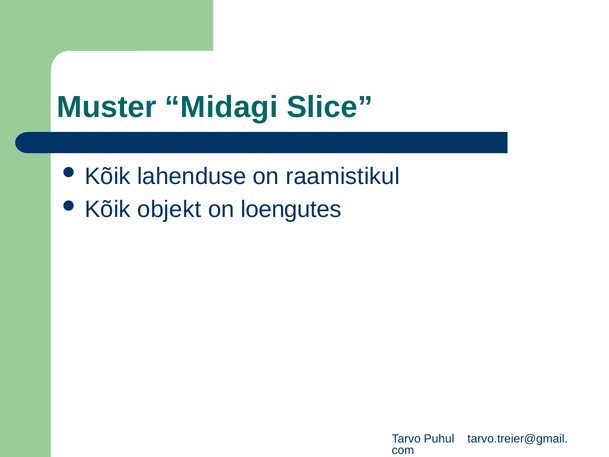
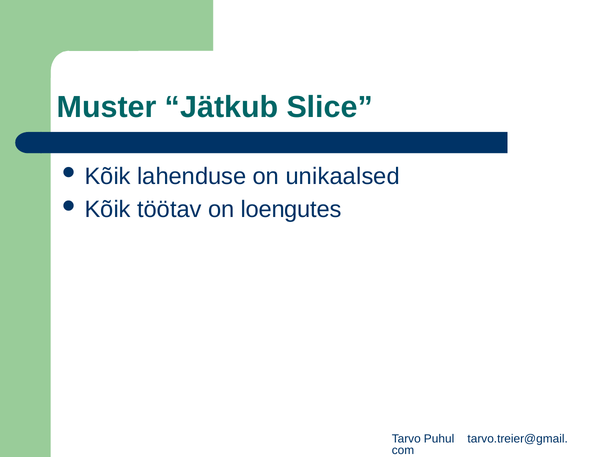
Midagi: Midagi -> Jätkub
raamistikul: raamistikul -> unikaalsed
objekt: objekt -> töötav
